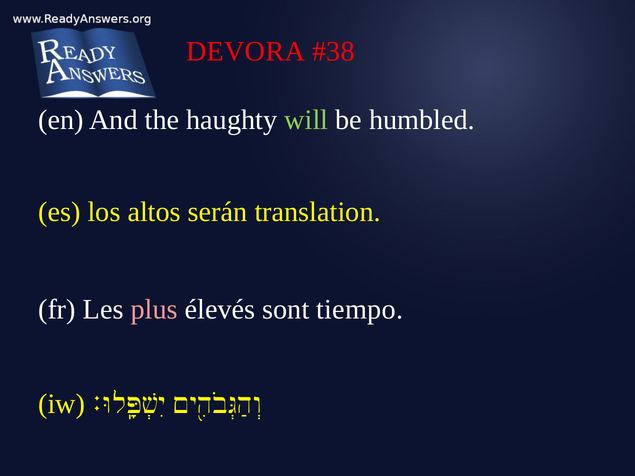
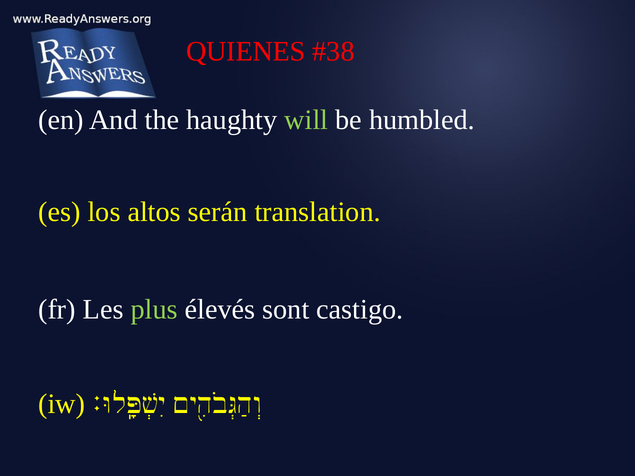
DEVORA: DEVORA -> QUIENES
plus colour: pink -> light green
tiempo: tiempo -> castigo
